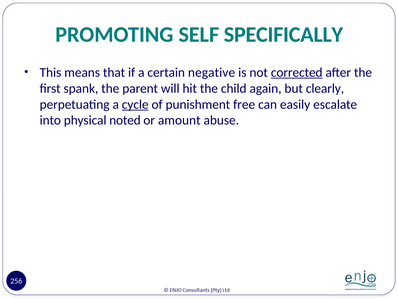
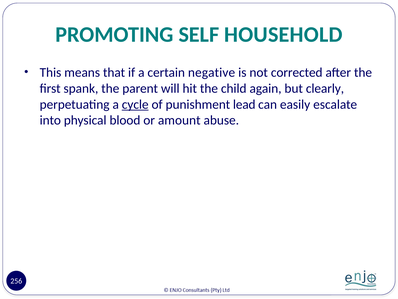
SPECIFICALLY: SPECIFICALLY -> HOUSEHOLD
corrected underline: present -> none
free: free -> lead
noted: noted -> blood
